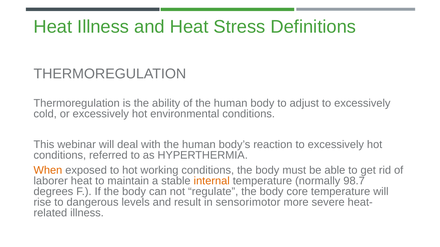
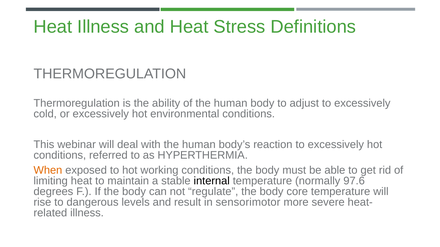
laborer: laborer -> limiting
internal colour: orange -> black
98.7: 98.7 -> 97.6
